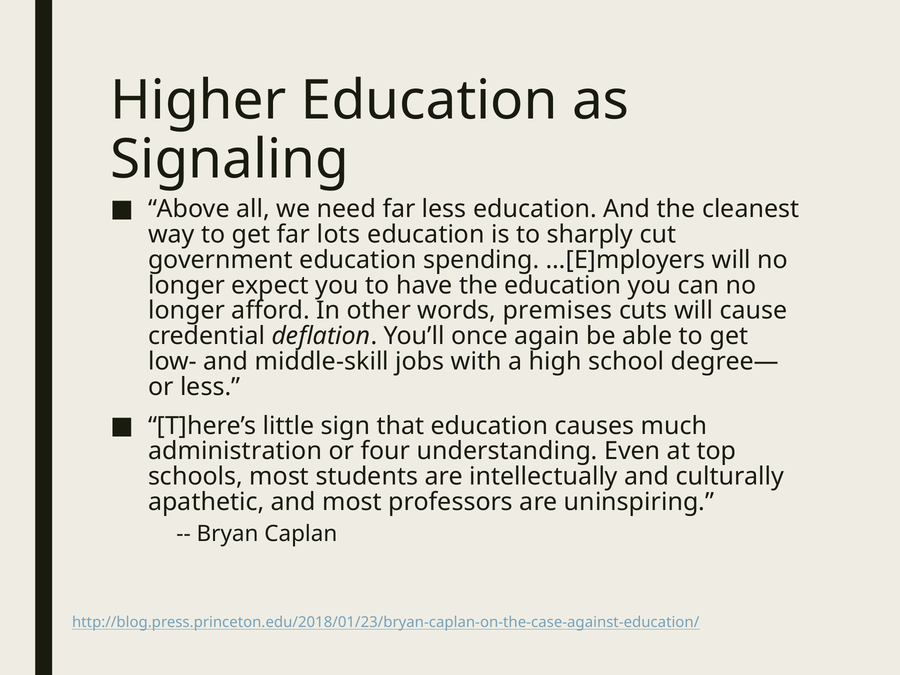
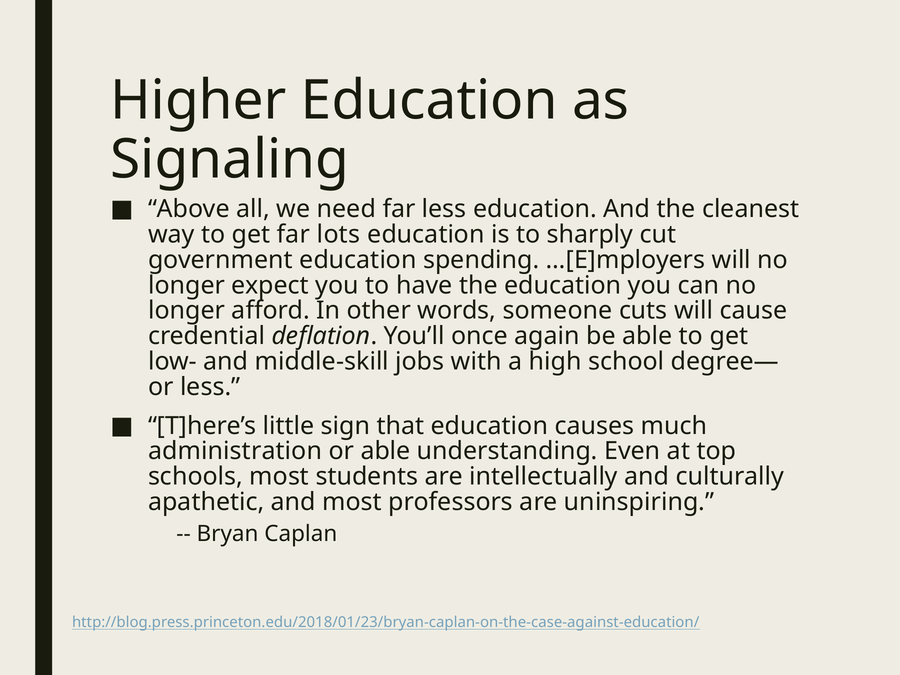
premises: premises -> someone
or four: four -> able
